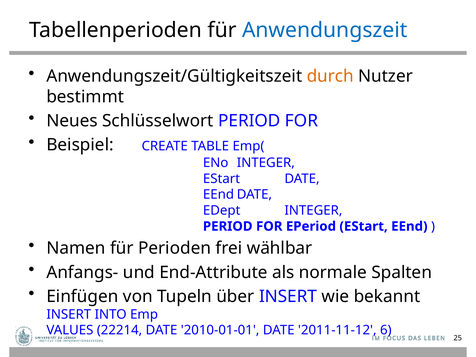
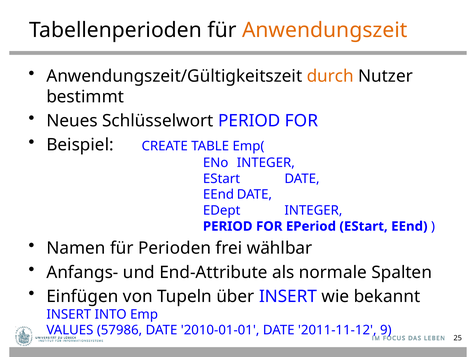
Anwendungszeit colour: blue -> orange
22214: 22214 -> 57986
6: 6 -> 9
